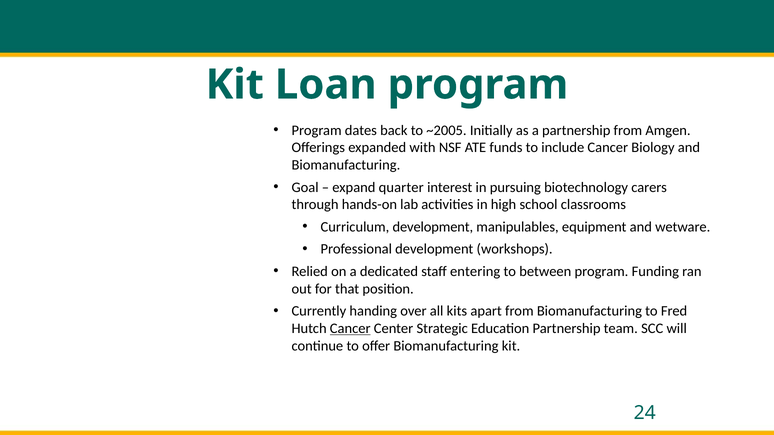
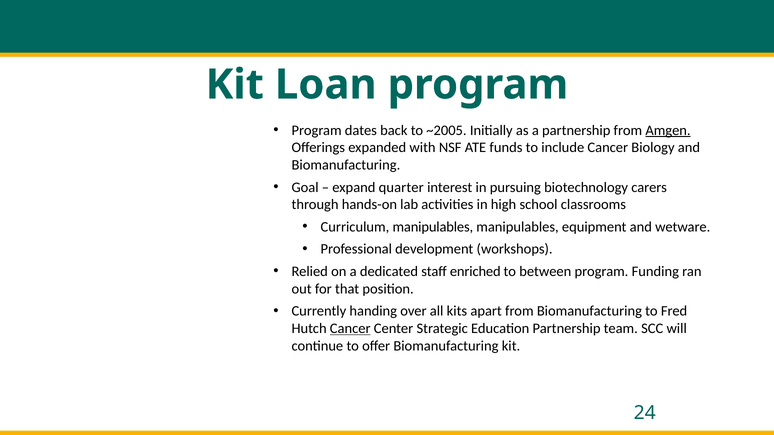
Amgen underline: none -> present
Curriculum development: development -> manipulables
entering: entering -> enriched
